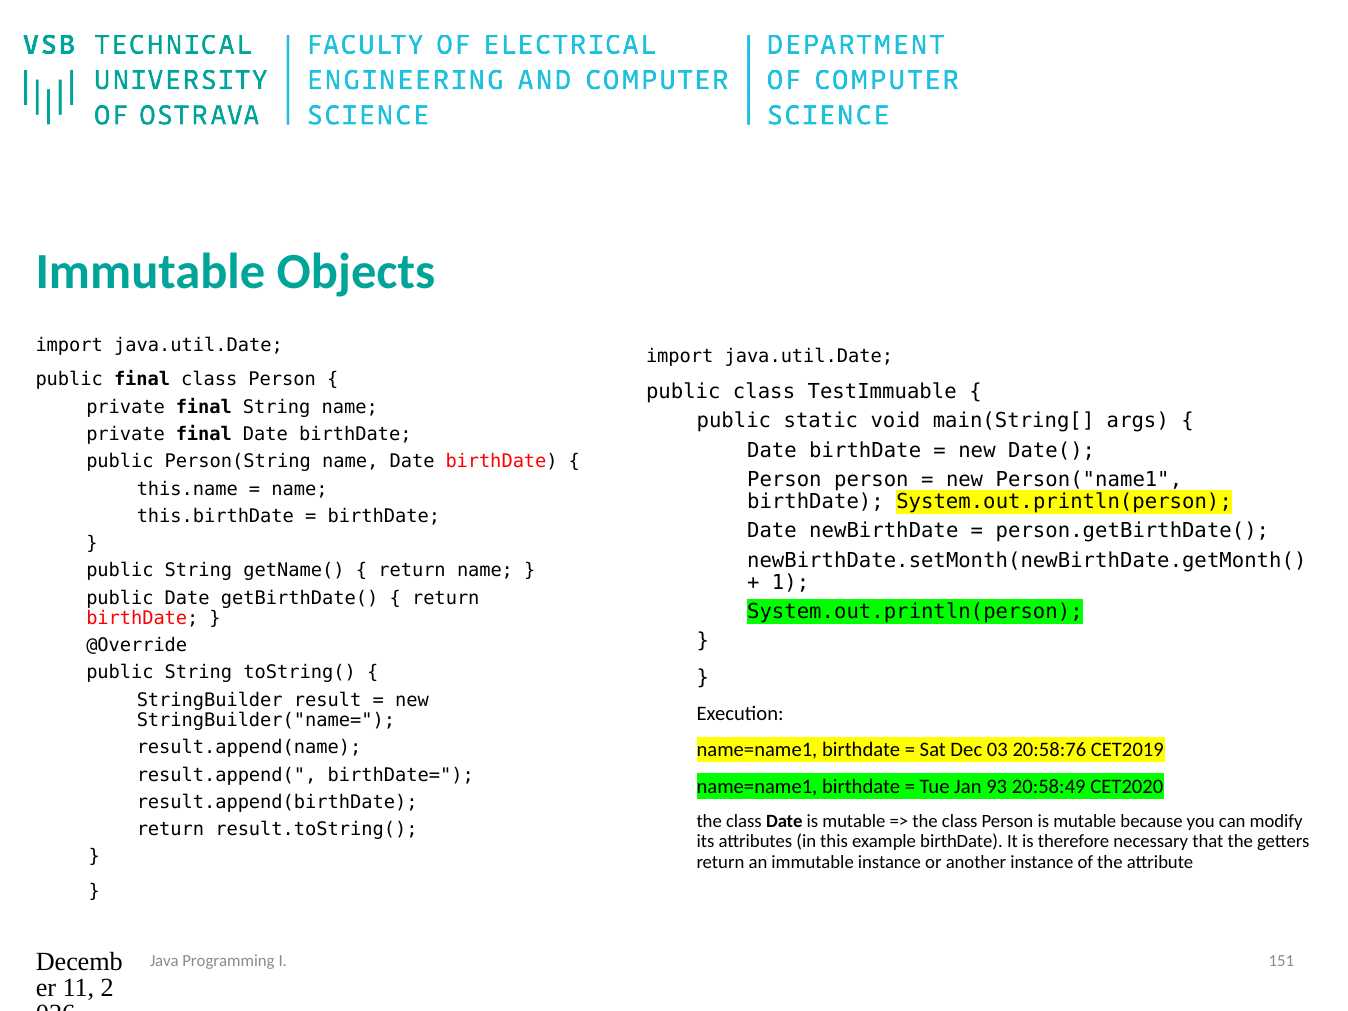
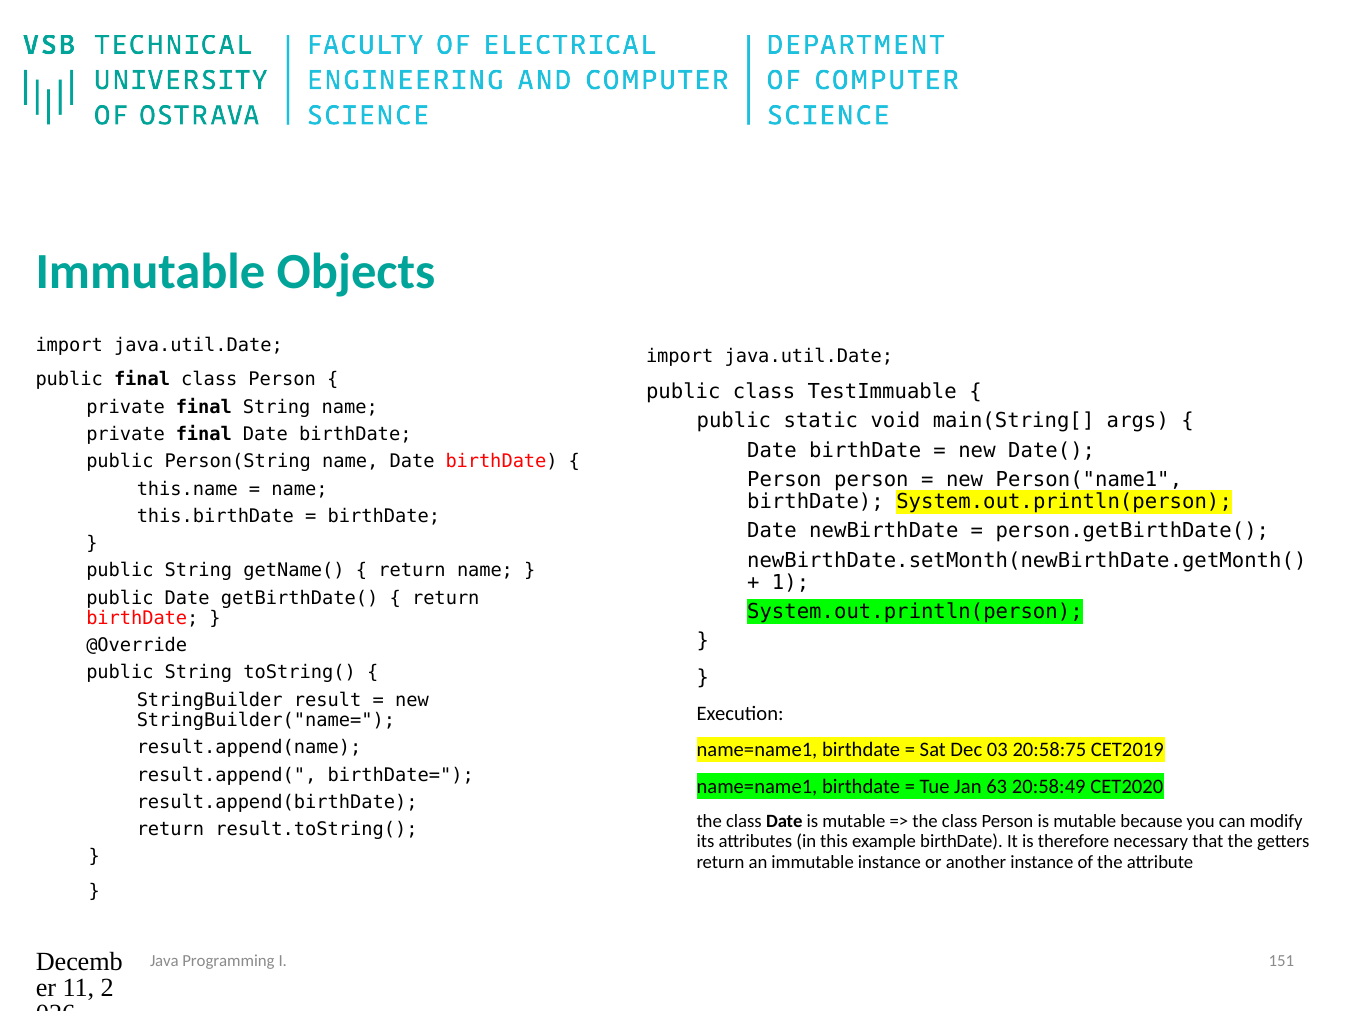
20:58:76: 20:58:76 -> 20:58:75
93: 93 -> 63
